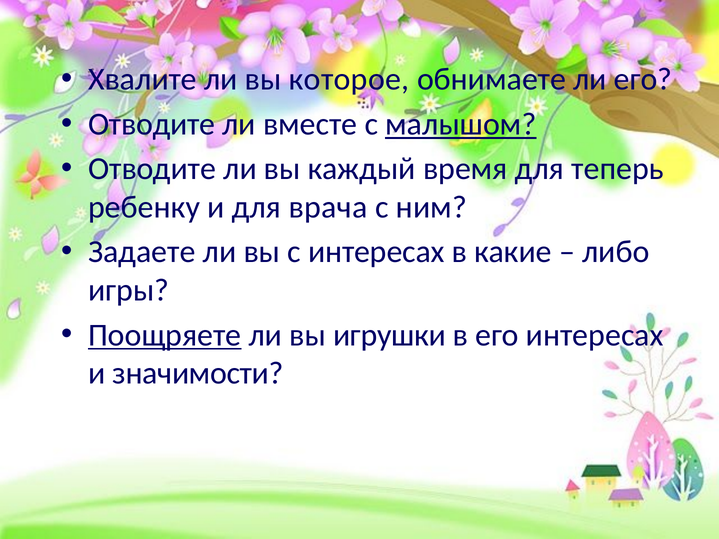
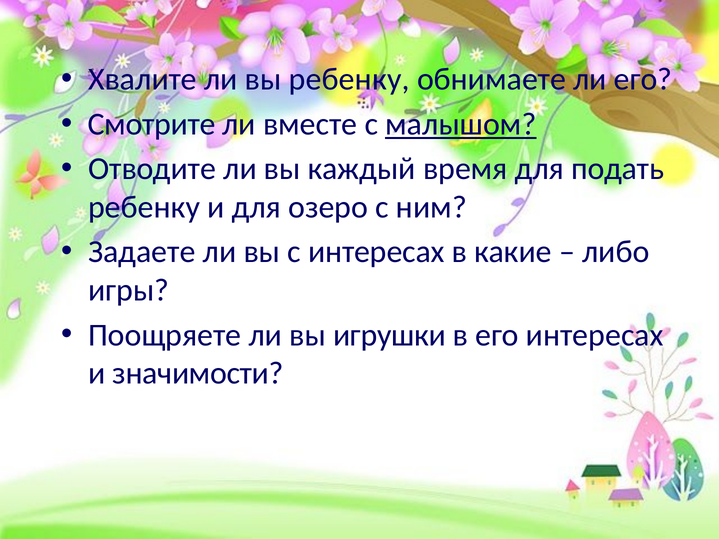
вы которое: которое -> ребенку
Отводите at (152, 124): Отводите -> Смотрите
теперь: теперь -> подать
врача: врача -> озеро
Поощряете underline: present -> none
